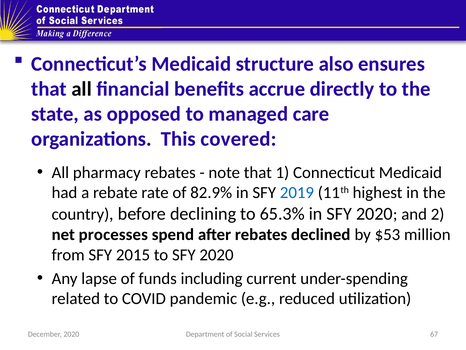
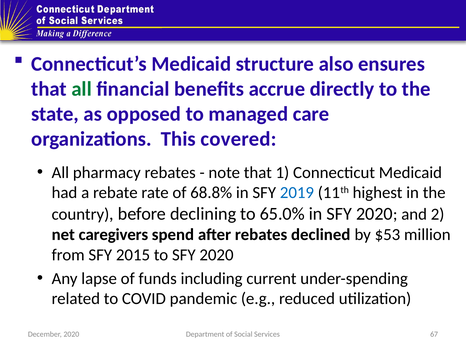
all at (82, 89) colour: black -> green
82.9%: 82.9% -> 68.8%
65.3%: 65.3% -> 65.0%
processes: processes -> caregivers
